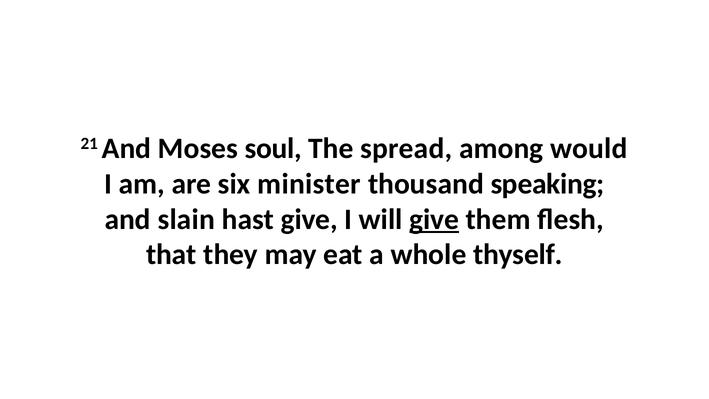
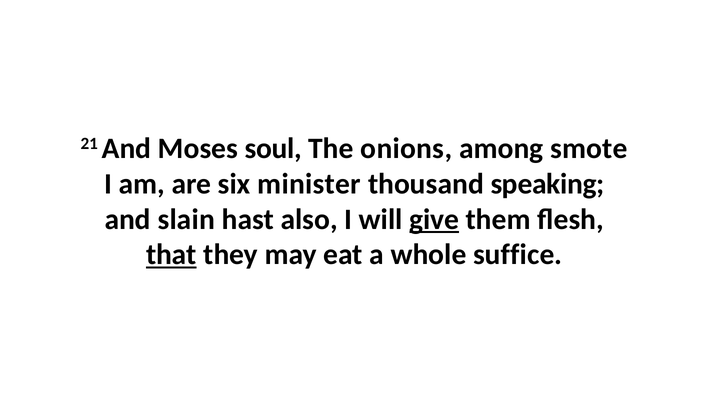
spread: spread -> onions
would: would -> smote
hast give: give -> also
that underline: none -> present
thyself: thyself -> suffice
